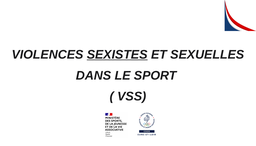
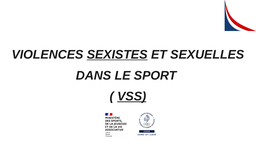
VSS underline: none -> present
